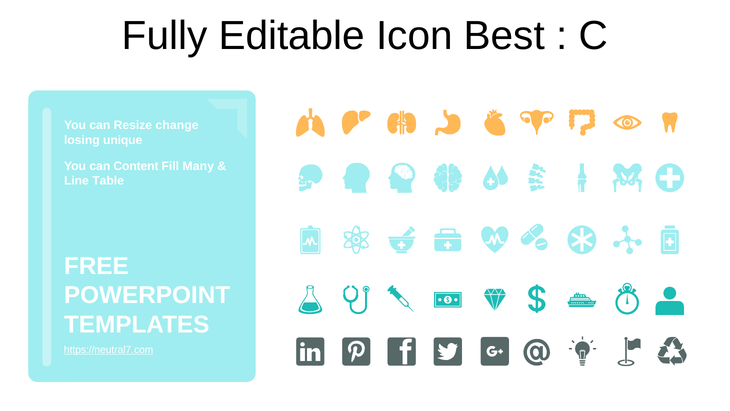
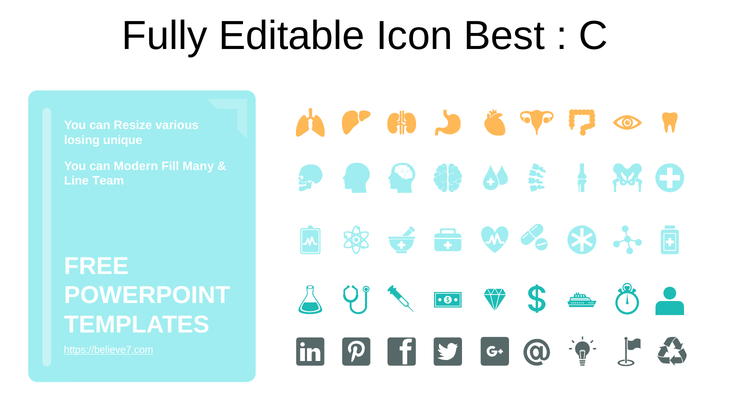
change: change -> various
Content: Content -> Modern
Table: Table -> Team
https://neutral7.com: https://neutral7.com -> https://believe7.com
